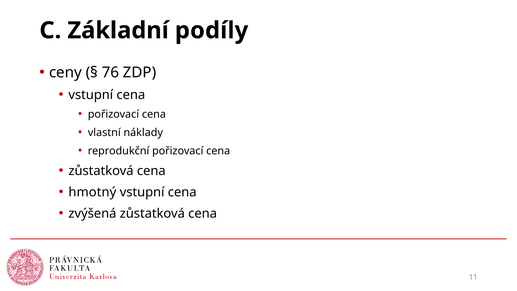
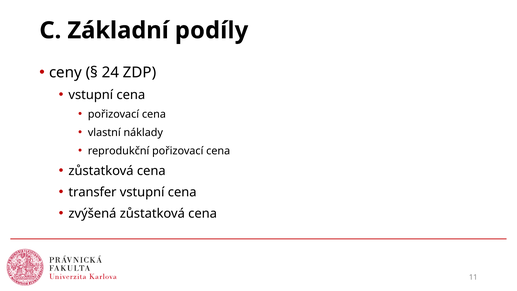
76: 76 -> 24
hmotný: hmotný -> transfer
